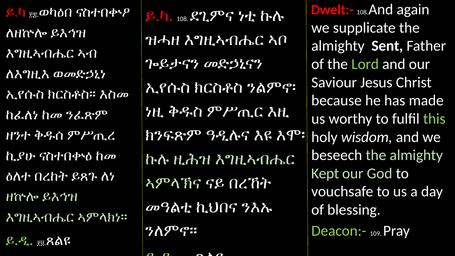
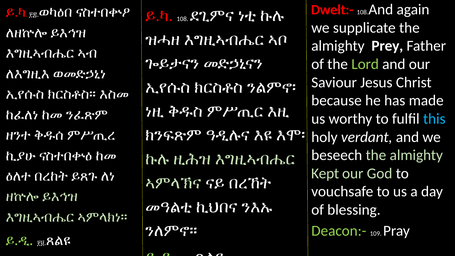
Sent: Sent -> Prey
this colour: light green -> light blue
wisdom: wisdom -> verdant
